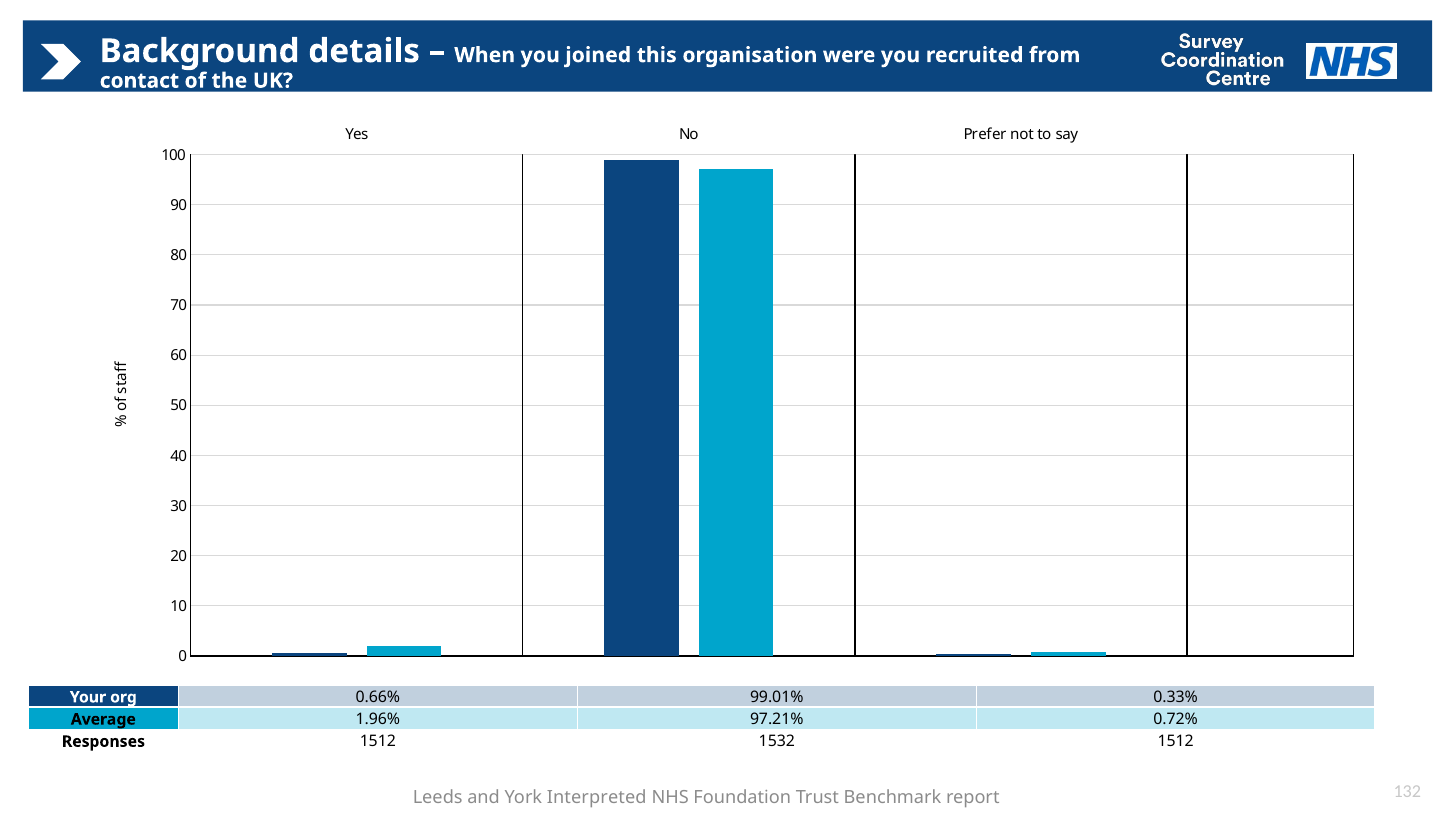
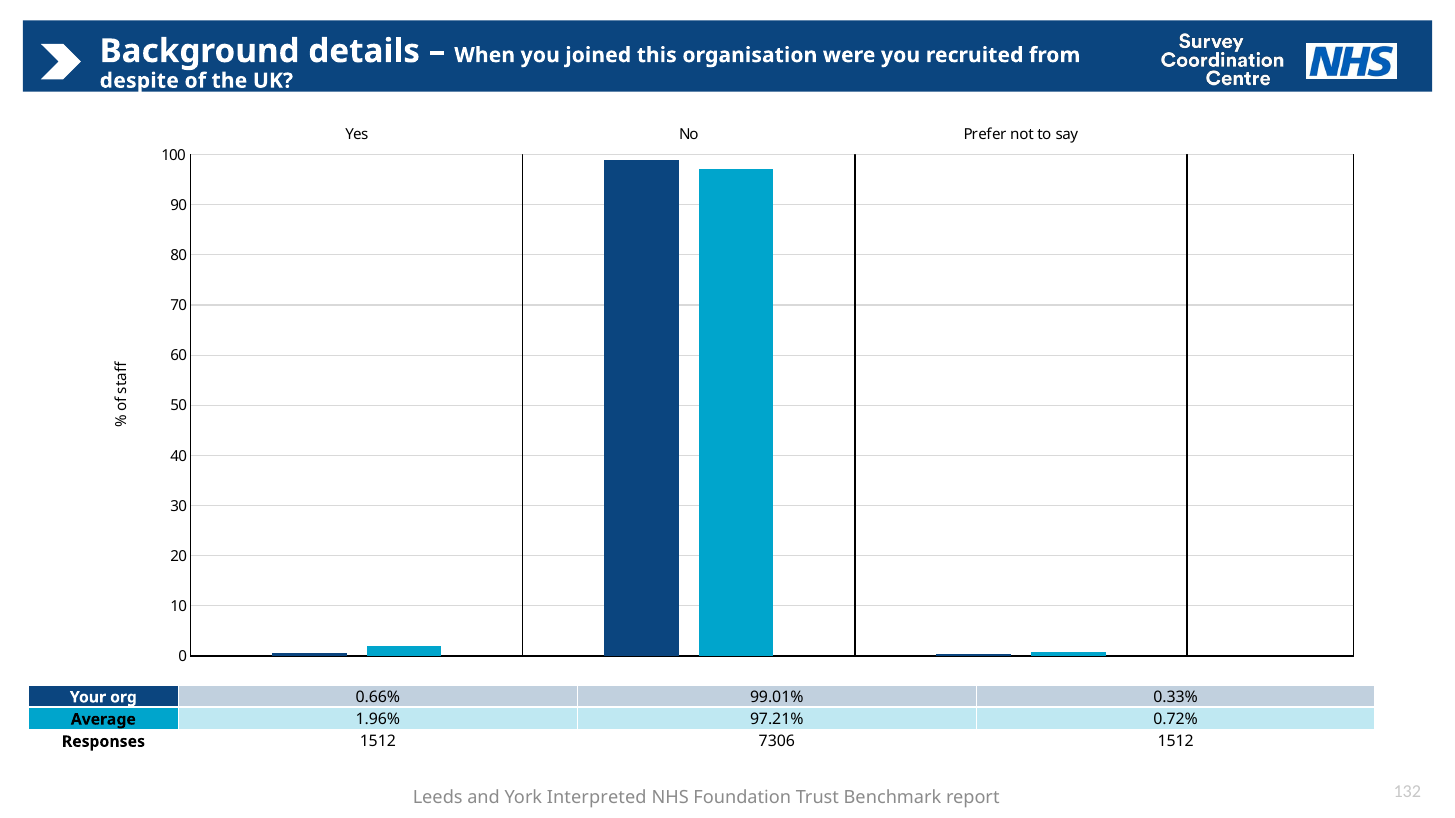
contact: contact -> despite
1532: 1532 -> 7306
